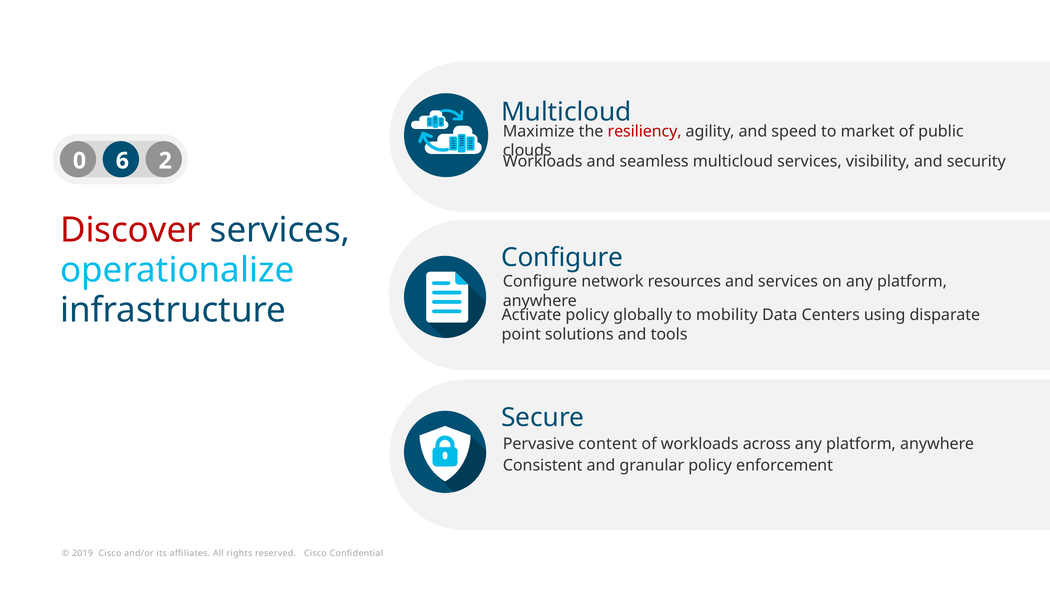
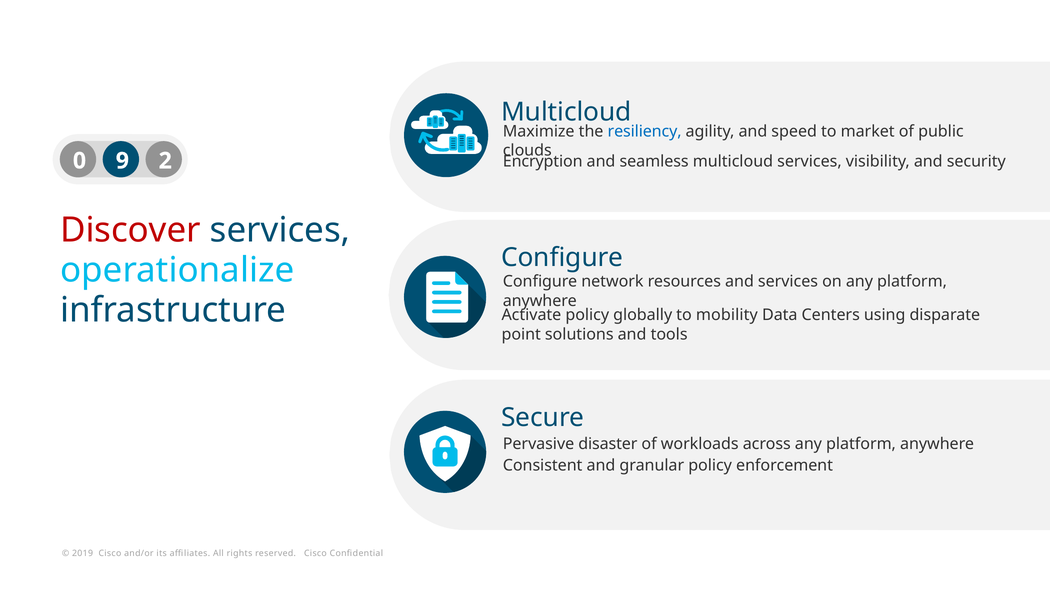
resiliency colour: red -> blue
Workloads at (543, 162): Workloads -> Encryption
6: 6 -> 9
content: content -> disaster
